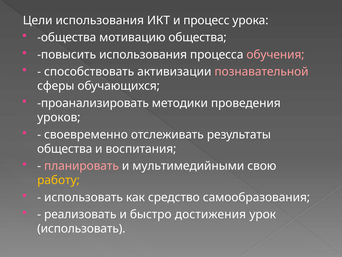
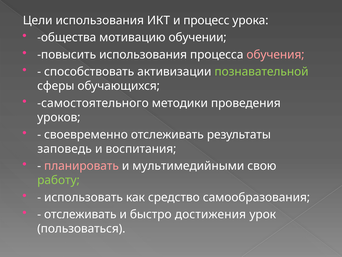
мотивацию общества: общества -> обучении
познавательной colour: pink -> light green
проанализировать: проанализировать -> самостоятельного
общества at (65, 149): общества -> заповедь
работу colour: yellow -> light green
реализовать at (80, 214): реализовать -> отслеживать
использовать at (81, 228): использовать -> пользоваться
